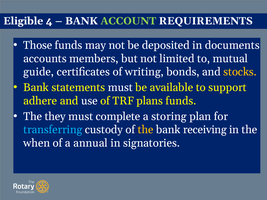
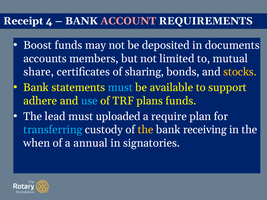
Eligible: Eligible -> Receipt
ACCOUNT colour: light green -> pink
Those: Those -> Boost
guide: guide -> share
writing: writing -> sharing
must at (120, 88) colour: white -> light blue
use colour: white -> light blue
they: they -> lead
complete: complete -> uploaded
storing: storing -> require
